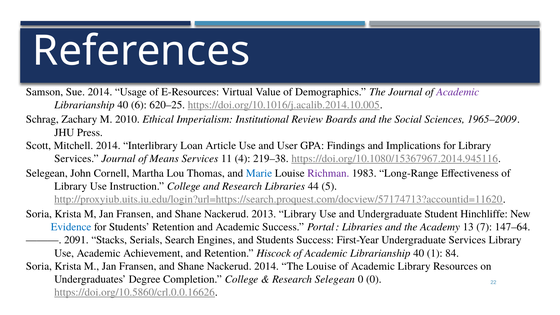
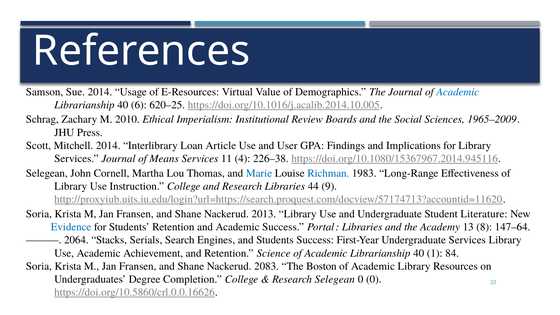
Academic at (458, 92) colour: purple -> blue
219–38: 219–38 -> 226–38
Richman colour: purple -> blue
5: 5 -> 9
Hinchliffe: Hinchliffe -> Literature
7: 7 -> 8
2091: 2091 -> 2064
Hiscock: Hiscock -> Science
Nackerud 2014: 2014 -> 2083
The Louise: Louise -> Boston
